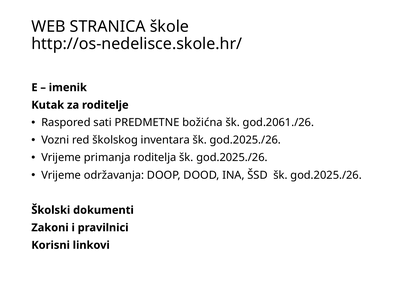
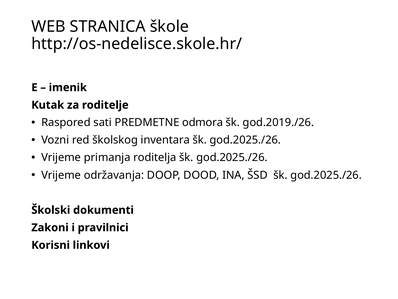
božićna: božićna -> odmora
god.2061./26: god.2061./26 -> god.2019./26
